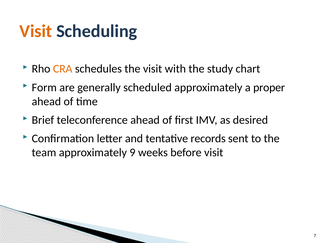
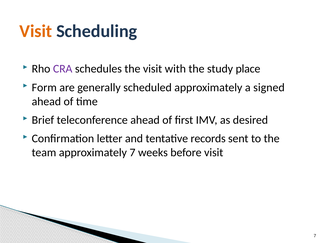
CRA colour: orange -> purple
chart: chart -> place
proper: proper -> signed
approximately 9: 9 -> 7
